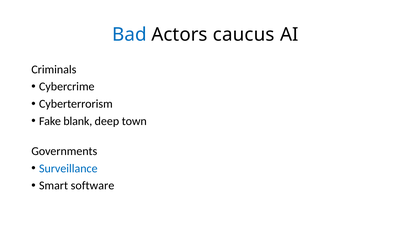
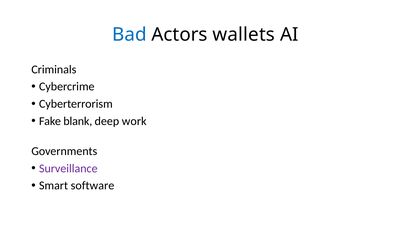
caucus: caucus -> wallets
town: town -> work
Surveillance colour: blue -> purple
